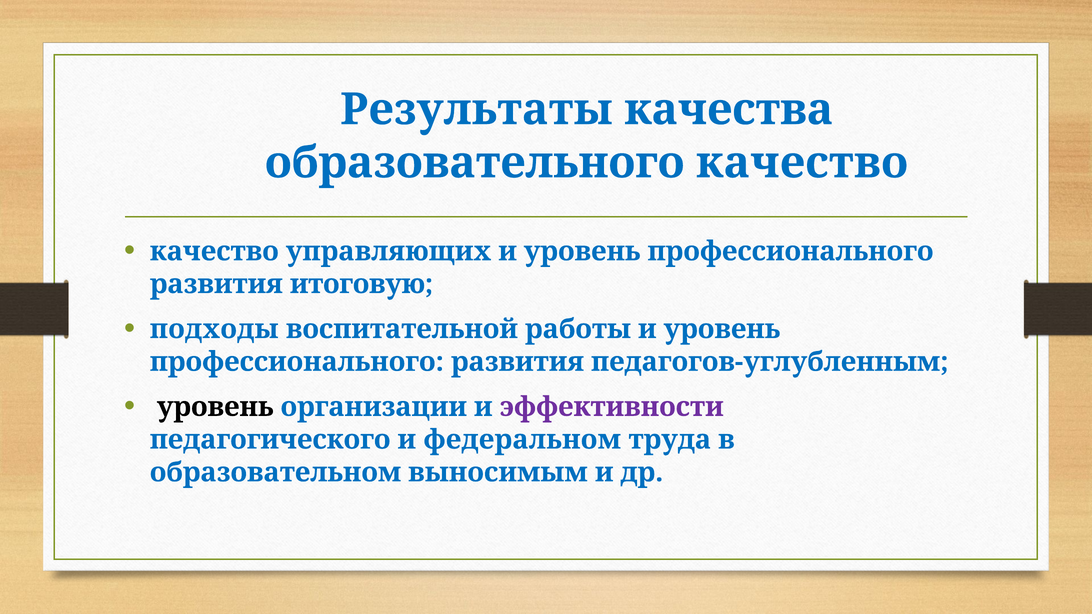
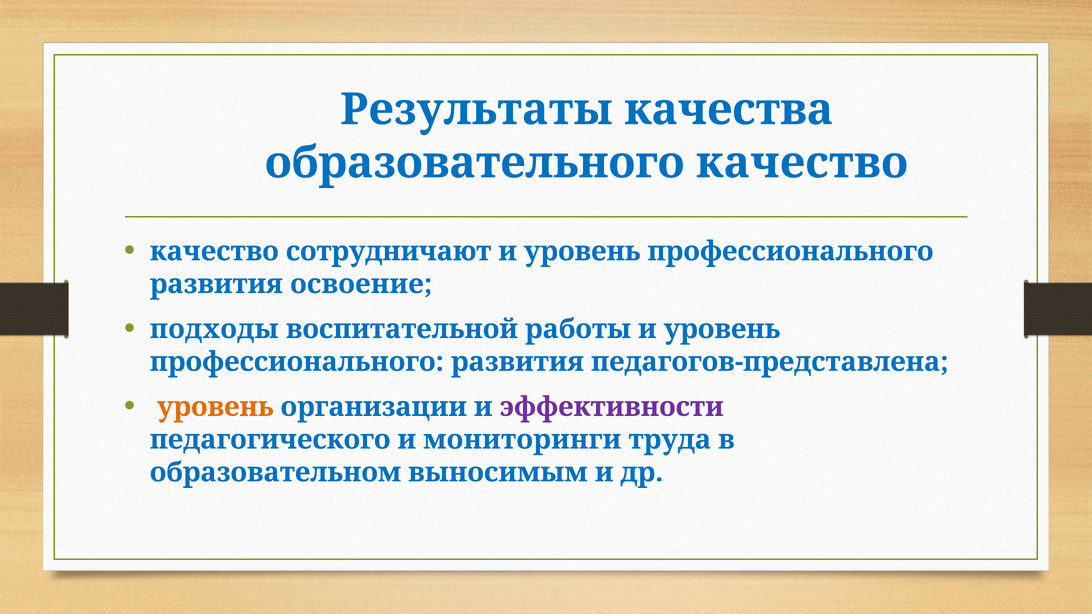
управляющих: управляющих -> сотрудничают
итоговую: итоговую -> освоение
педагогов-углубленным: педагогов-углубленным -> педагогов-представлена
уровень at (215, 407) colour: black -> orange
федеральном: федеральном -> мониторинги
